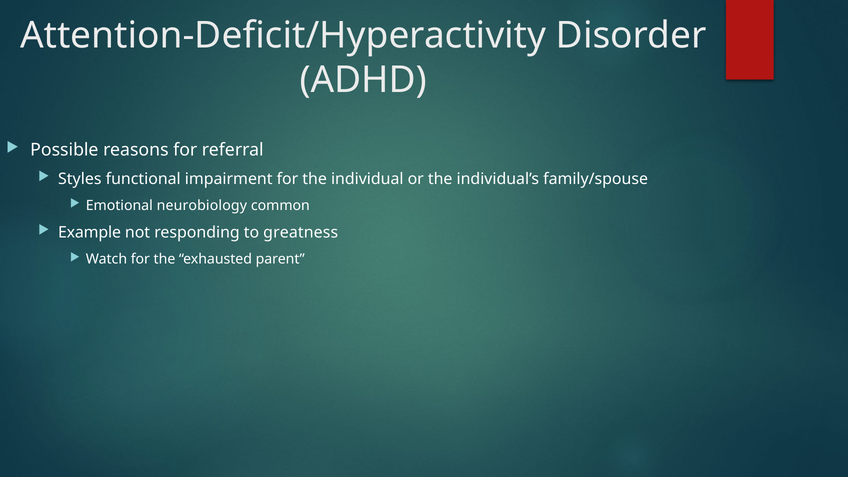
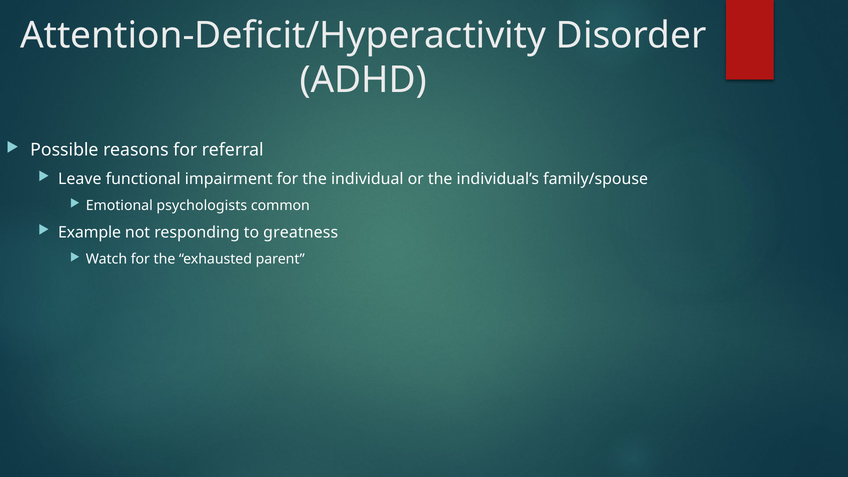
Styles: Styles -> Leave
neurobiology: neurobiology -> psychologists
